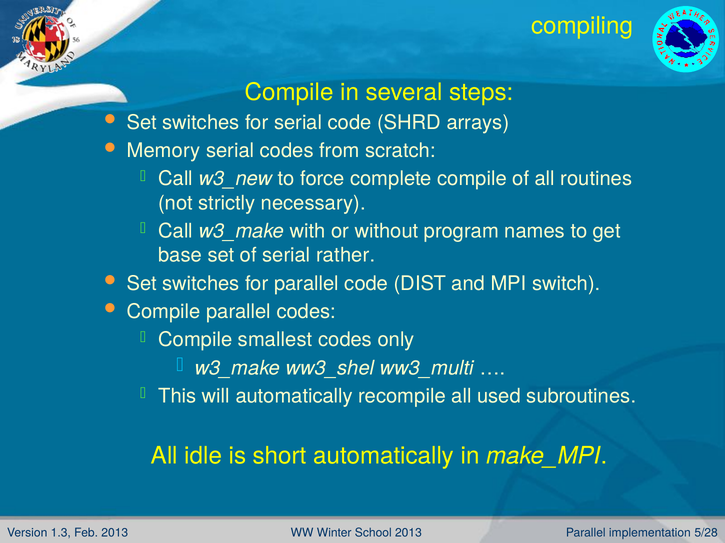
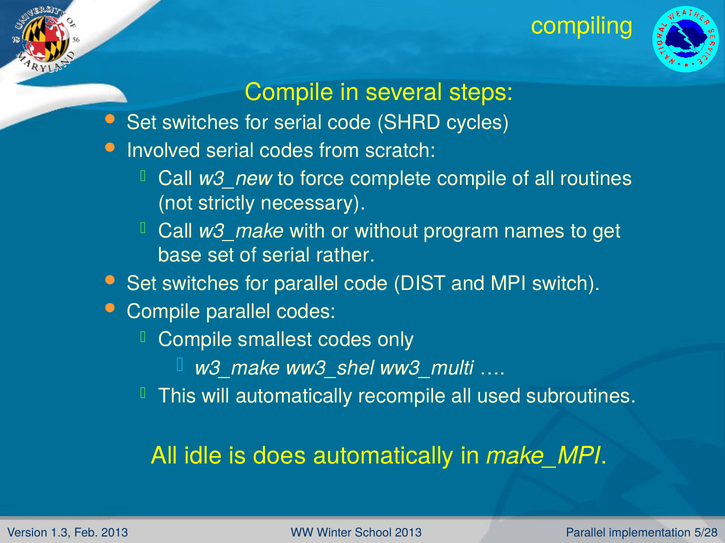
arrays: arrays -> cycles
Memory: Memory -> Involved
short: short -> does
